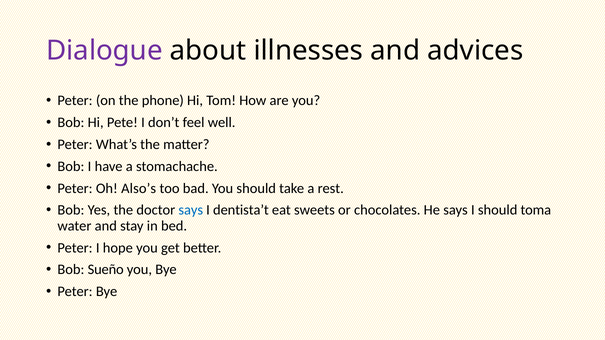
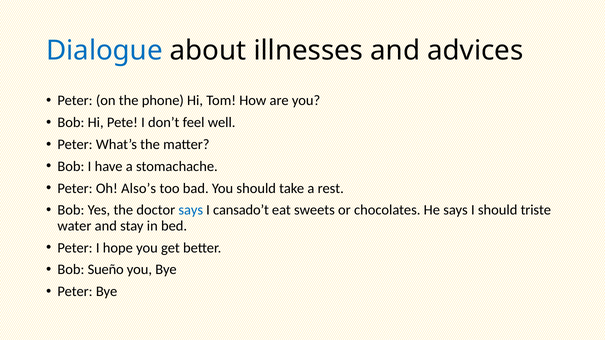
Dialogue colour: purple -> blue
dentista’t: dentista’t -> cansado’t
toma: toma -> triste
